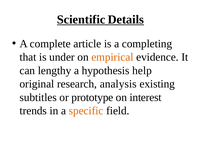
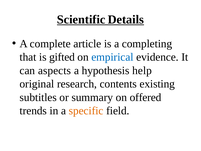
under: under -> gifted
empirical colour: orange -> blue
lengthy: lengthy -> aspects
analysis: analysis -> contents
prototype: prototype -> summary
interest: interest -> offered
